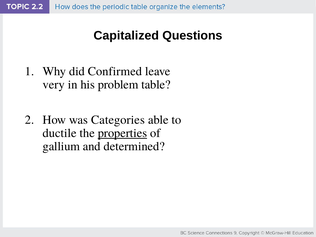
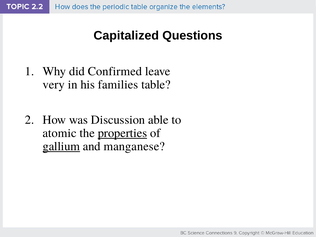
problem: problem -> families
Categories: Categories -> Discussion
ductile: ductile -> atomic
gallium underline: none -> present
determined: determined -> manganese
